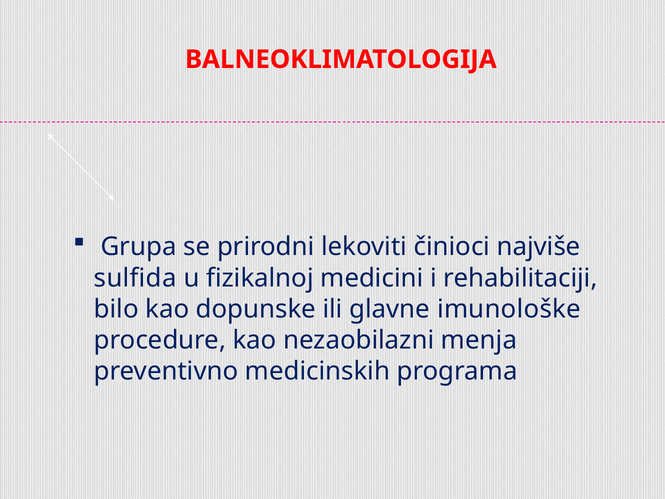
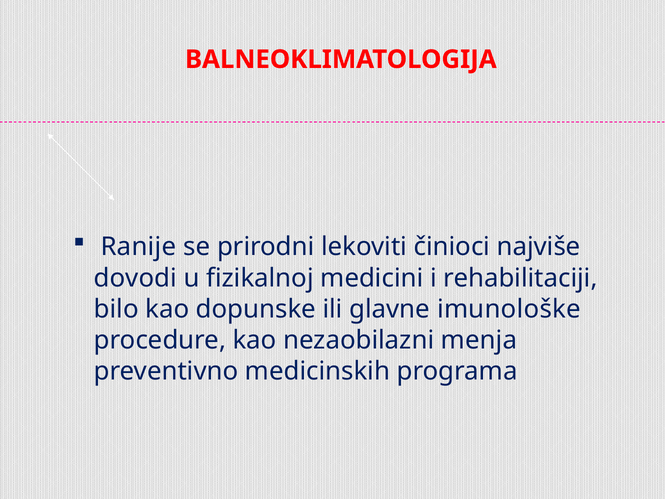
Grupa: Grupa -> Ranije
sulfida: sulfida -> dovodi
